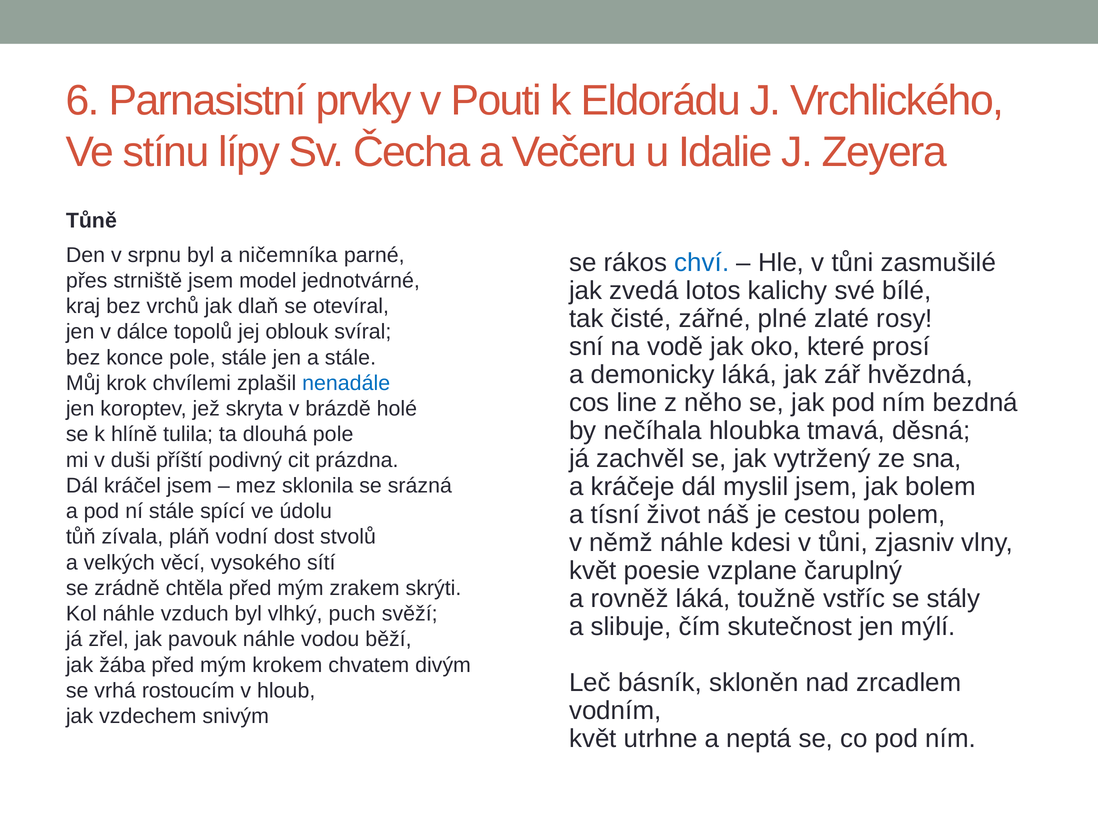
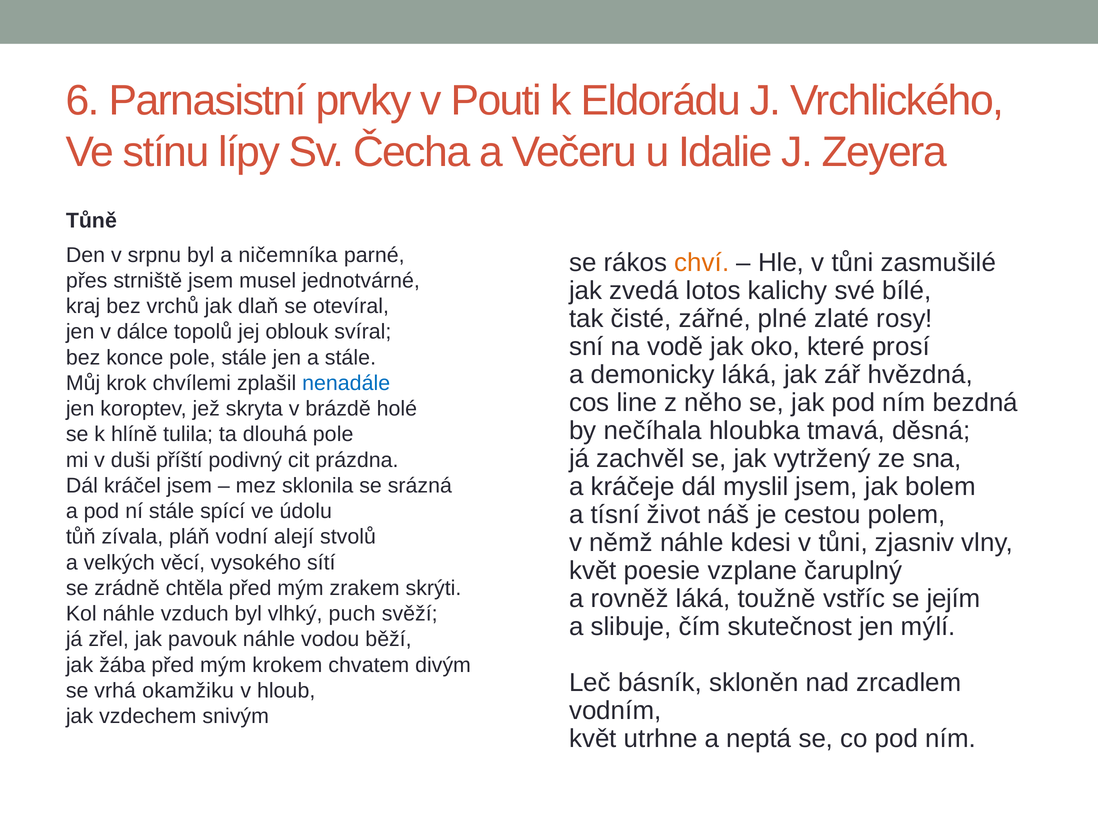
chví colour: blue -> orange
model: model -> musel
dost: dost -> alejí
stály: stály -> jejím
rostoucím: rostoucím -> okamžiku
